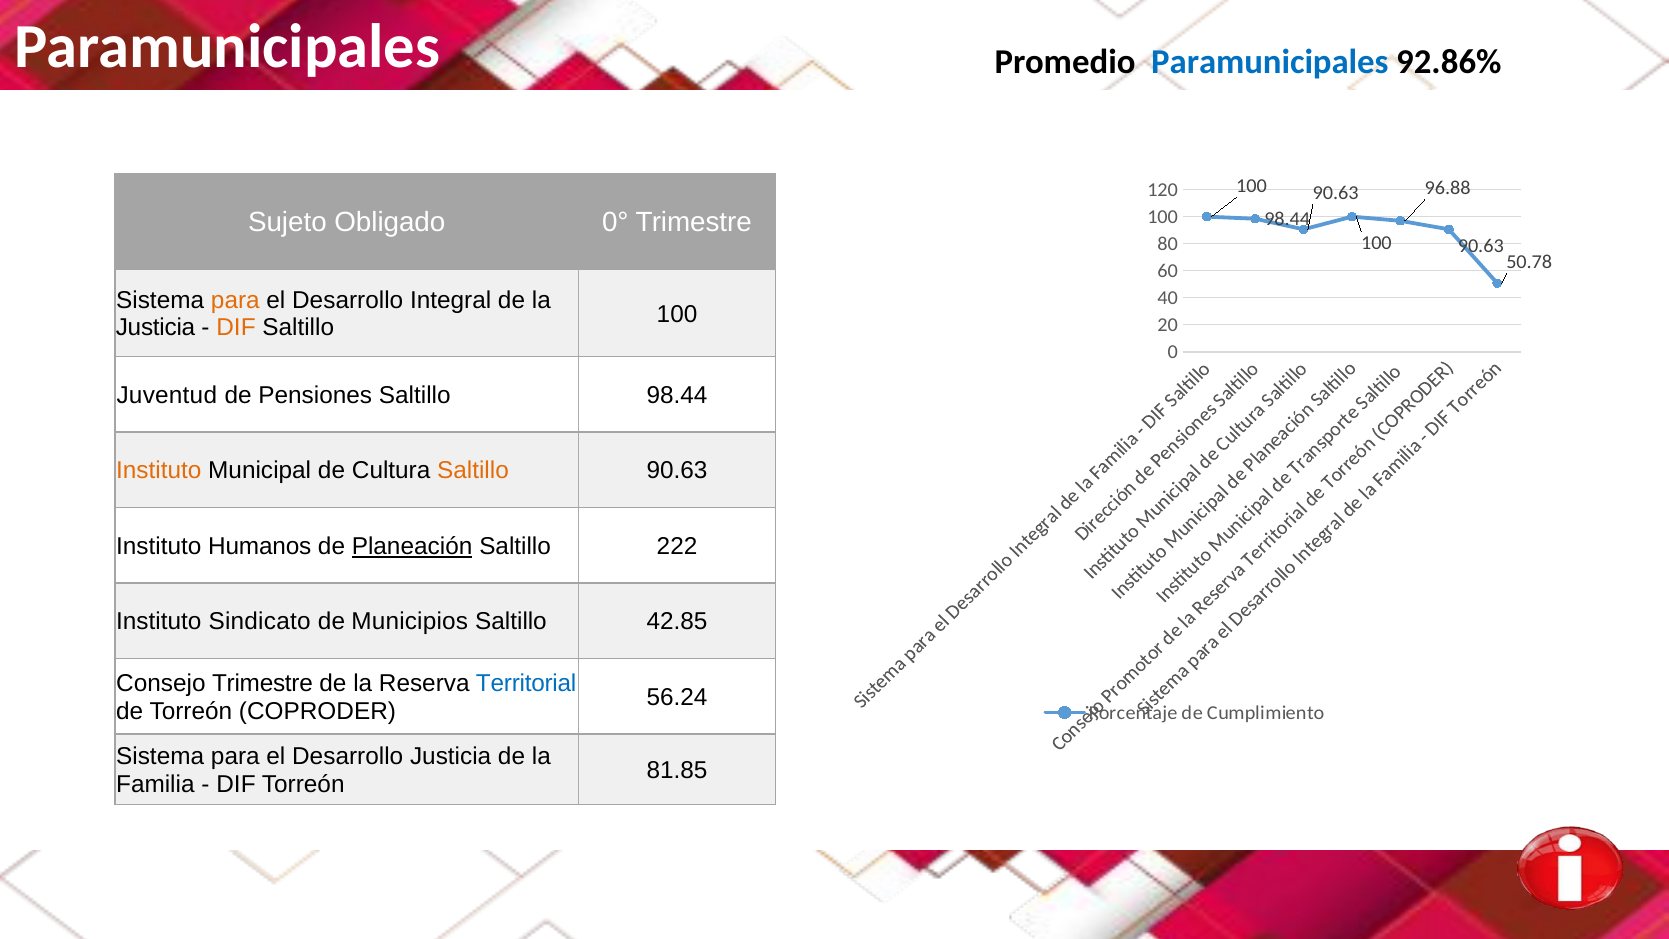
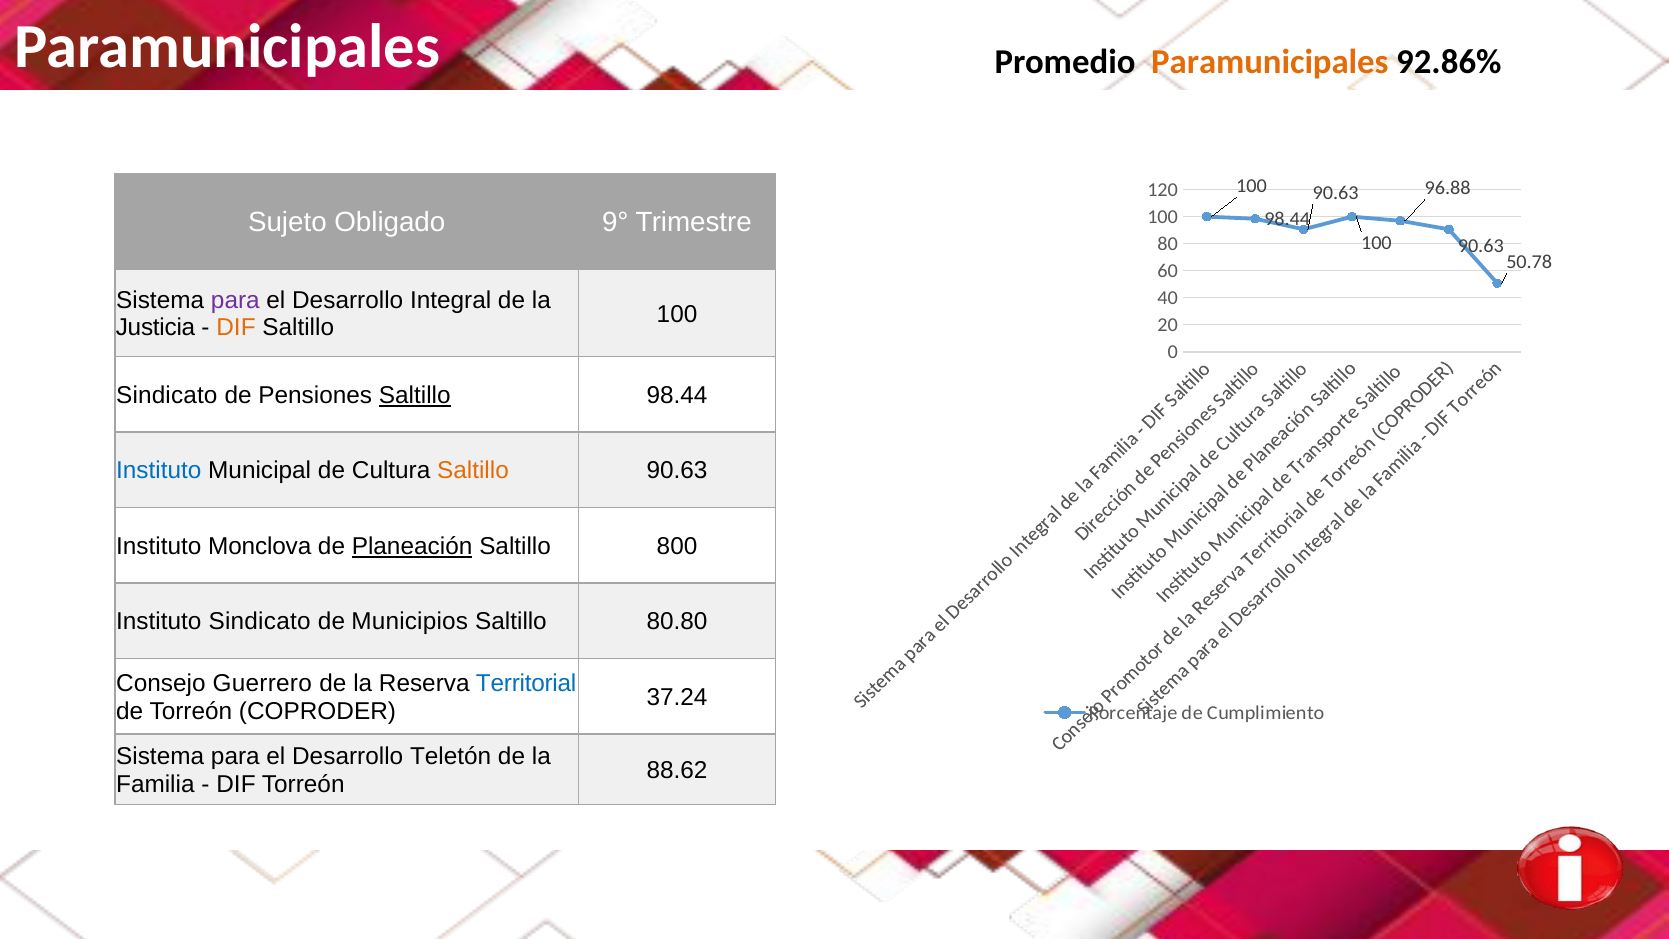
Paramunicipales at (1270, 62) colour: blue -> orange
0°: 0° -> 9°
para at (235, 300) colour: orange -> purple
Juventud at (167, 395): Juventud -> Sindicato
Saltillo at (415, 395) underline: none -> present
Instituto at (159, 471) colour: orange -> blue
Humanos: Humanos -> Monclova
222: 222 -> 800
42.85: 42.85 -> 80.80
Consejo Trimestre: Trimestre -> Guerrero
56.24: 56.24 -> 37.24
Desarrollo Justicia: Justicia -> Teletón
81.85: 81.85 -> 88.62
